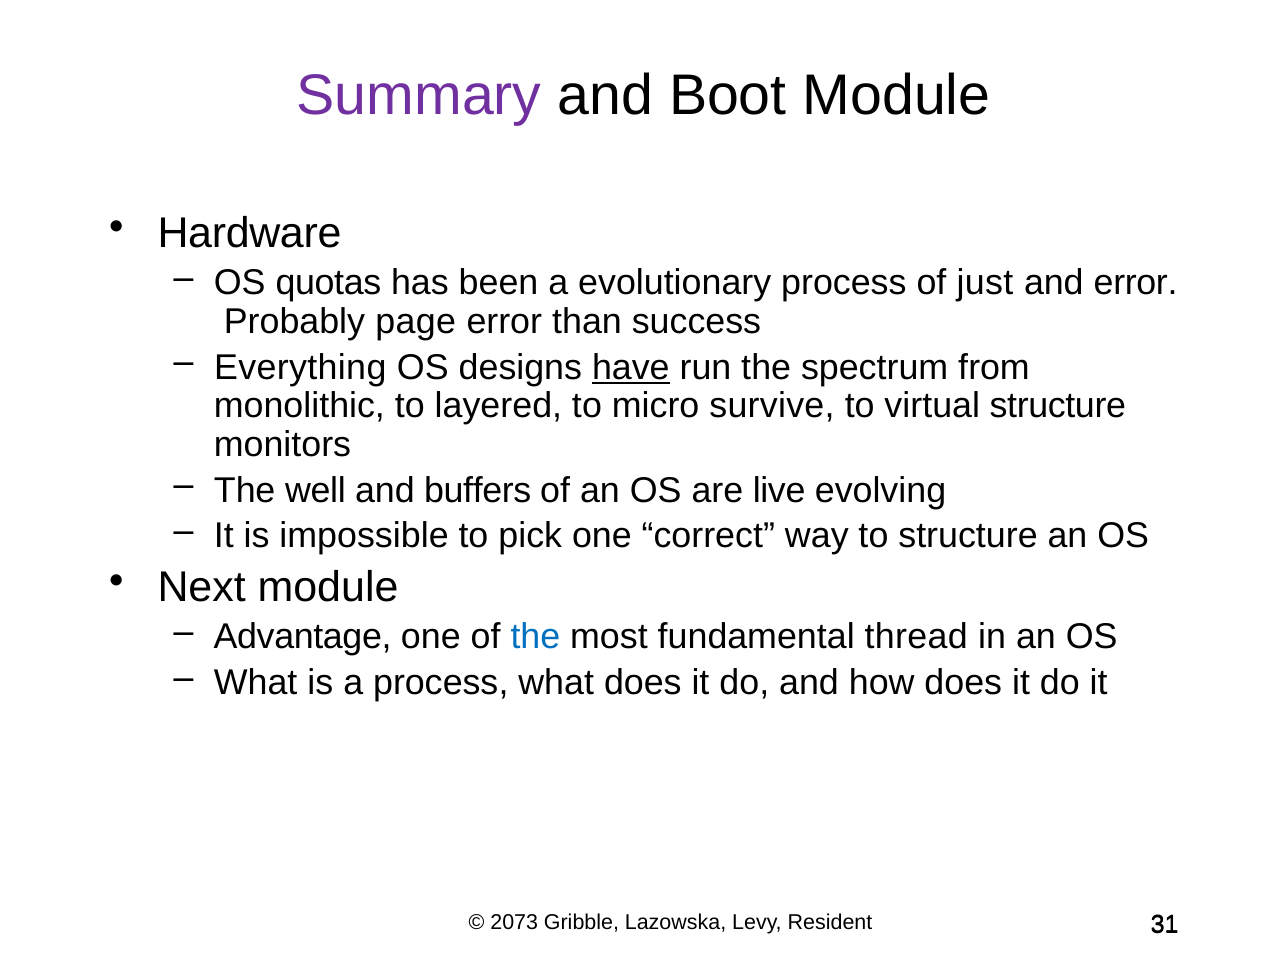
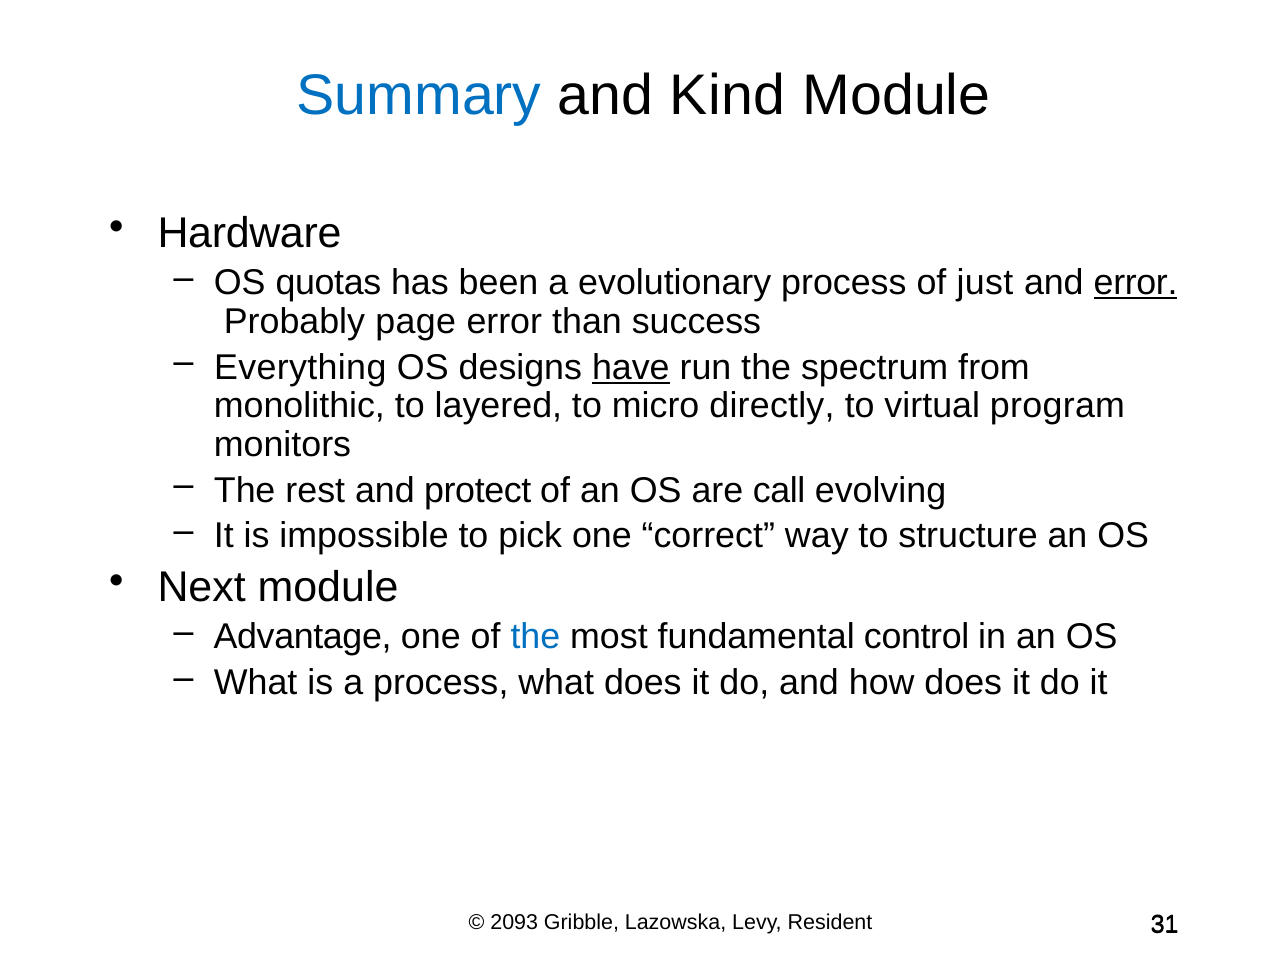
Summary colour: purple -> blue
Boot: Boot -> Kind
error at (1136, 283) underline: none -> present
survive: survive -> directly
virtual structure: structure -> program
well: well -> rest
buffers: buffers -> protect
live: live -> call
thread: thread -> control
2073: 2073 -> 2093
